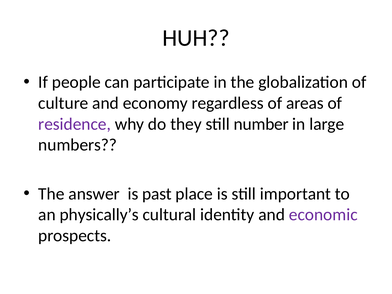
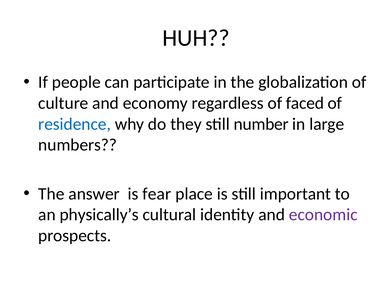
areas: areas -> faced
residence colour: purple -> blue
past: past -> fear
